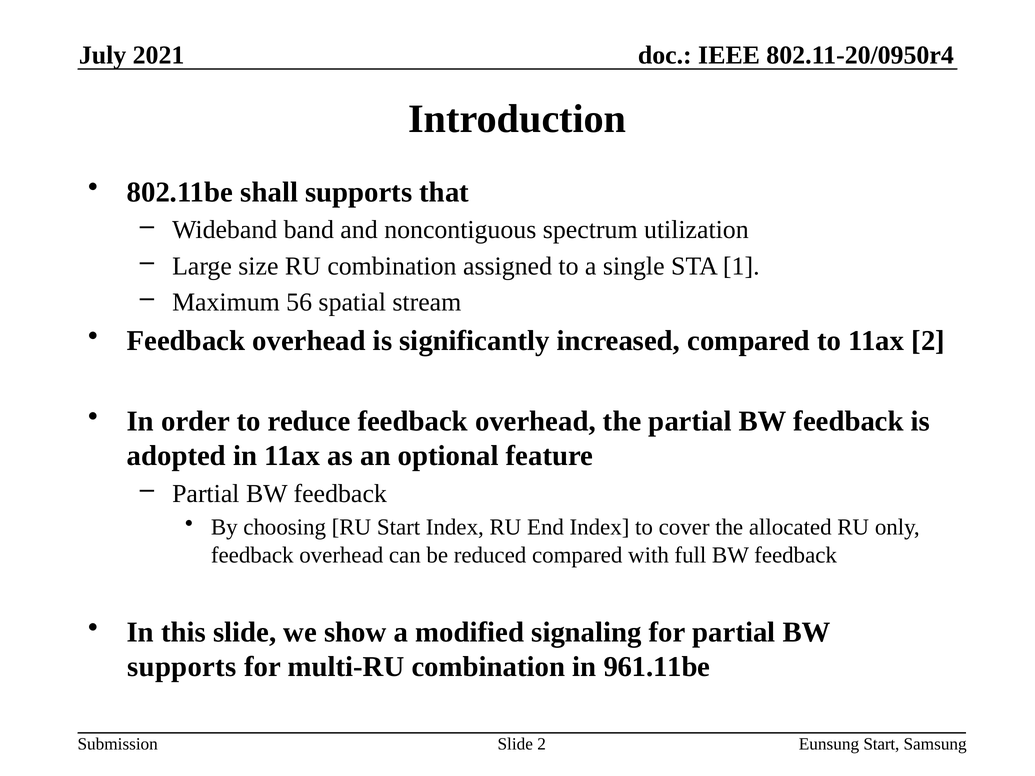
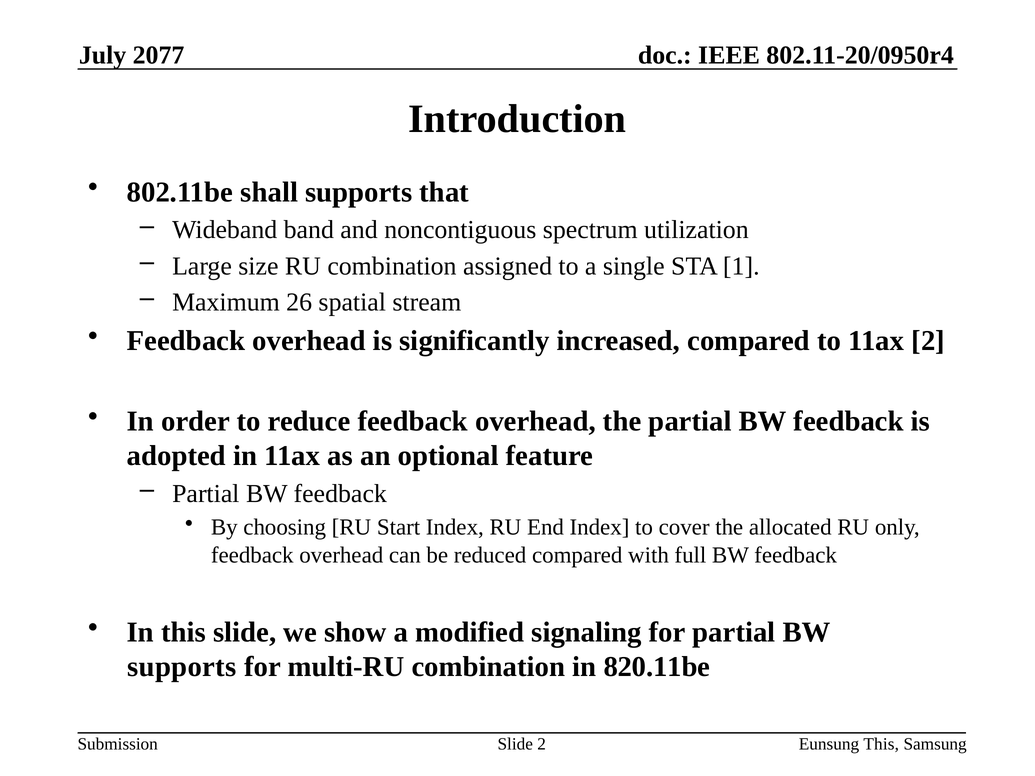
2021: 2021 -> 2077
56: 56 -> 26
961.11be: 961.11be -> 820.11be
Eunsung Start: Start -> This
